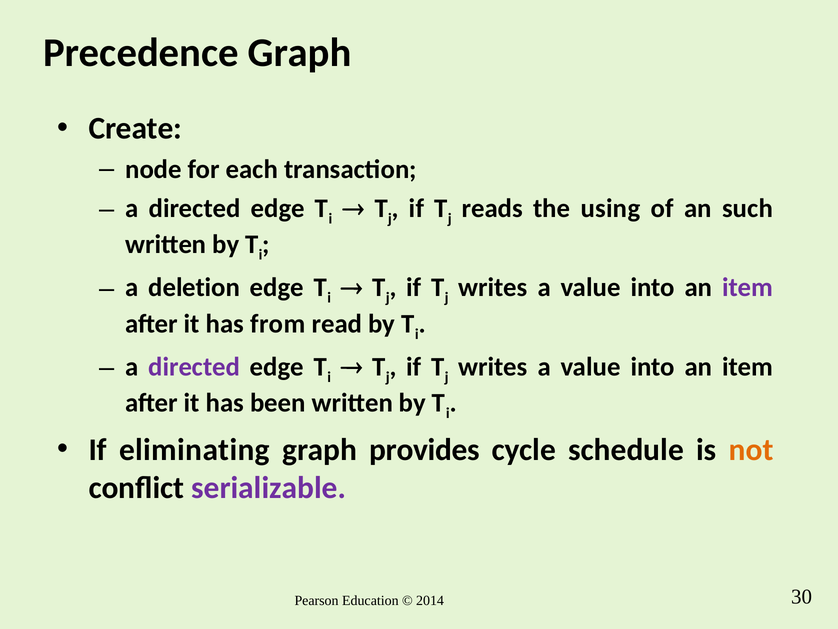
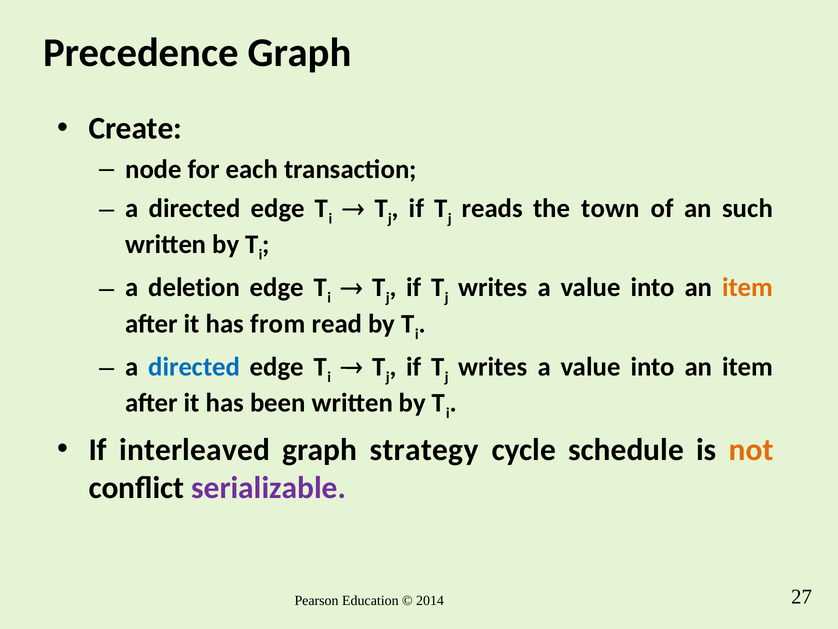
using: using -> town
item at (747, 287) colour: purple -> orange
directed at (194, 366) colour: purple -> blue
eliminating: eliminating -> interleaved
provides: provides -> strategy
30: 30 -> 27
